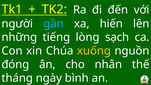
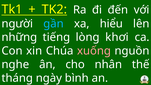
hiến: hiến -> hiểu
sạch: sạch -> khơi
xuống colour: yellow -> pink
đóng: đóng -> nghe
